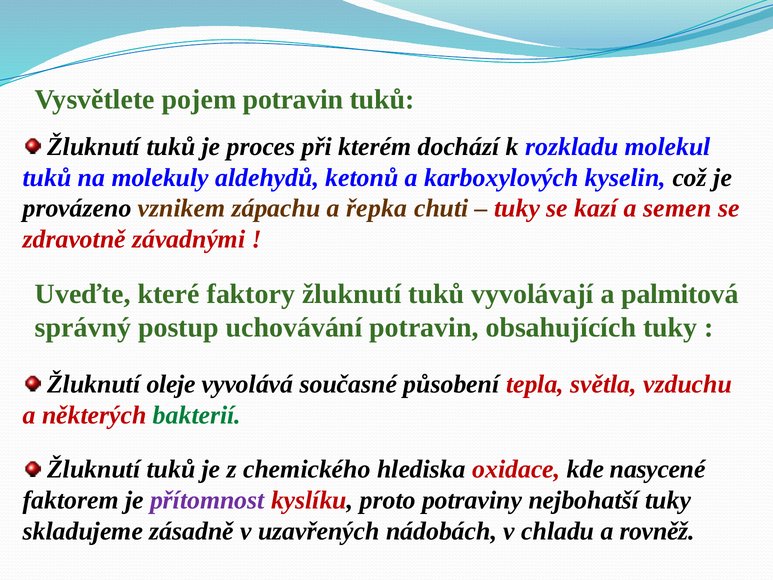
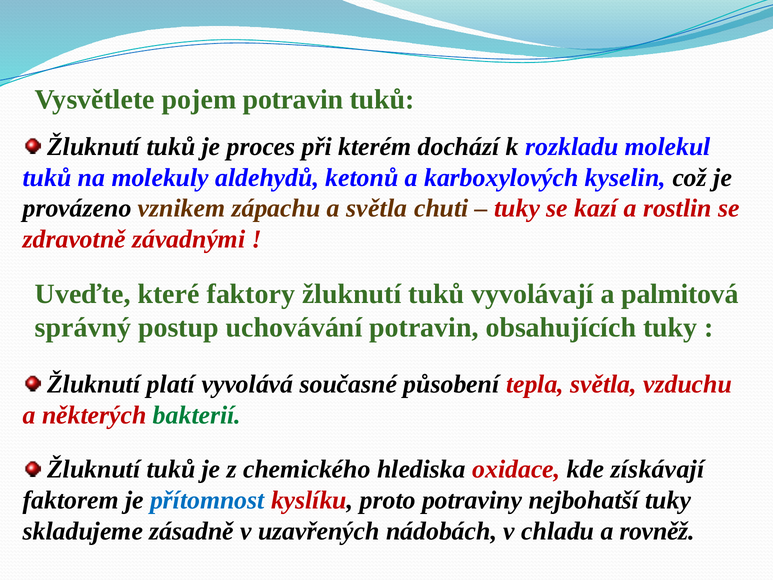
a řepka: řepka -> světla
semen: semen -> rostlin
oleje: oleje -> platí
nasycené: nasycené -> získávají
přítomnost colour: purple -> blue
